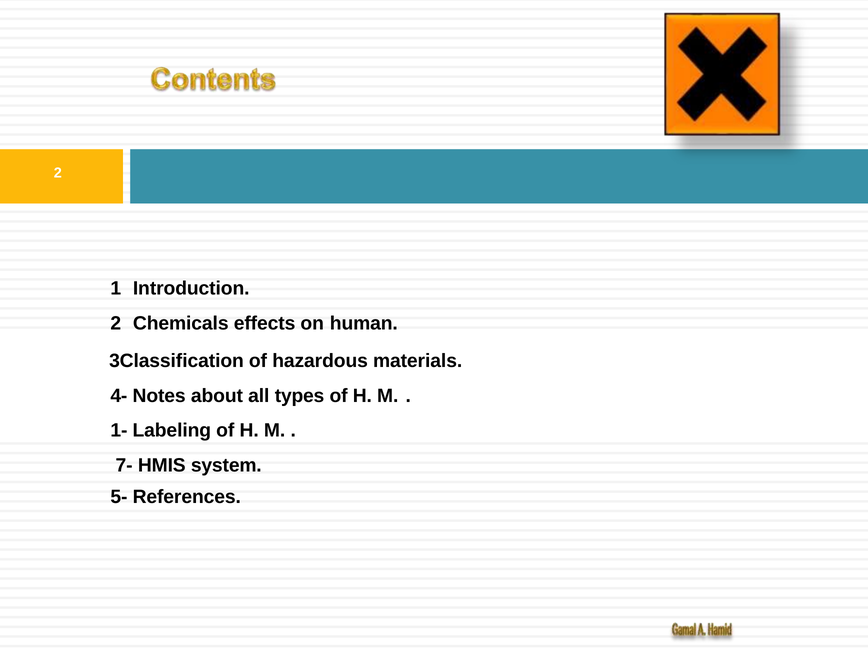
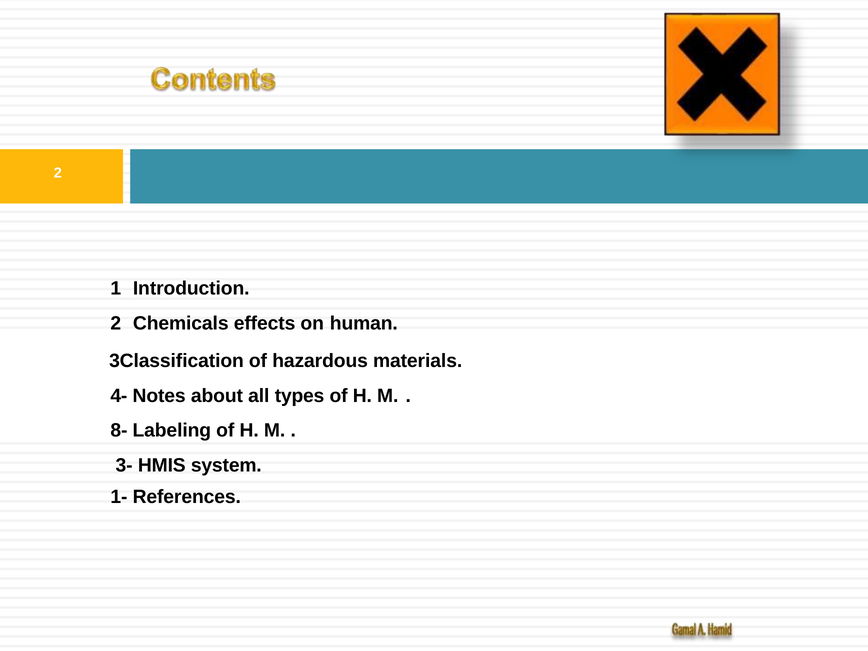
1-: 1- -> 8-
7-: 7- -> 3-
5-: 5- -> 1-
